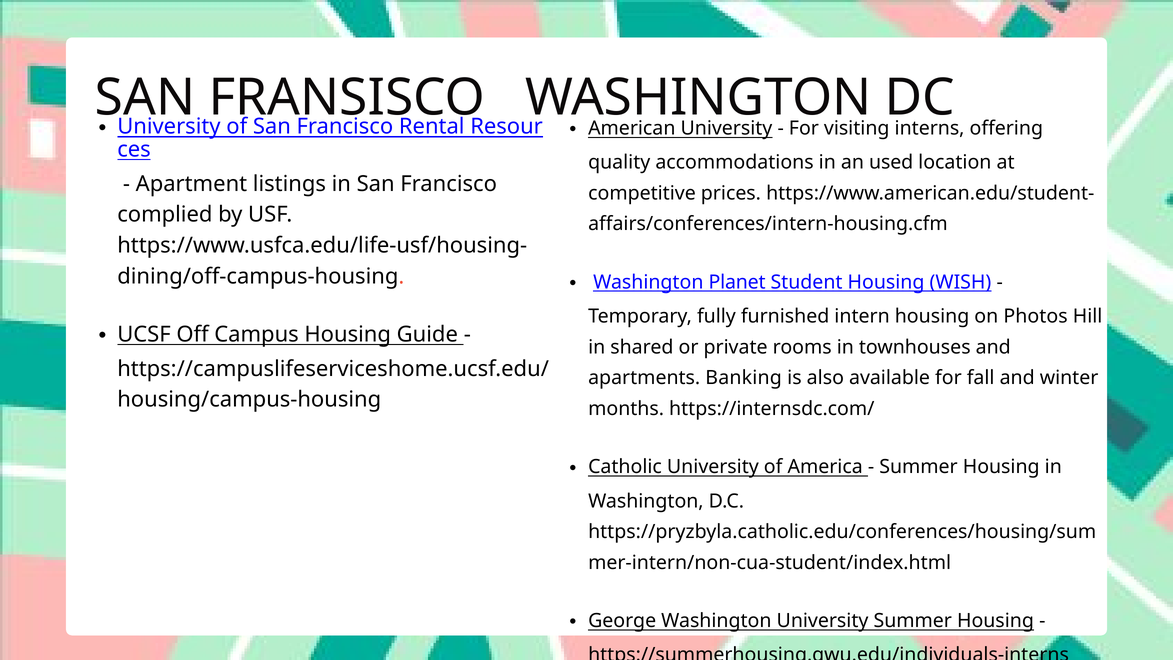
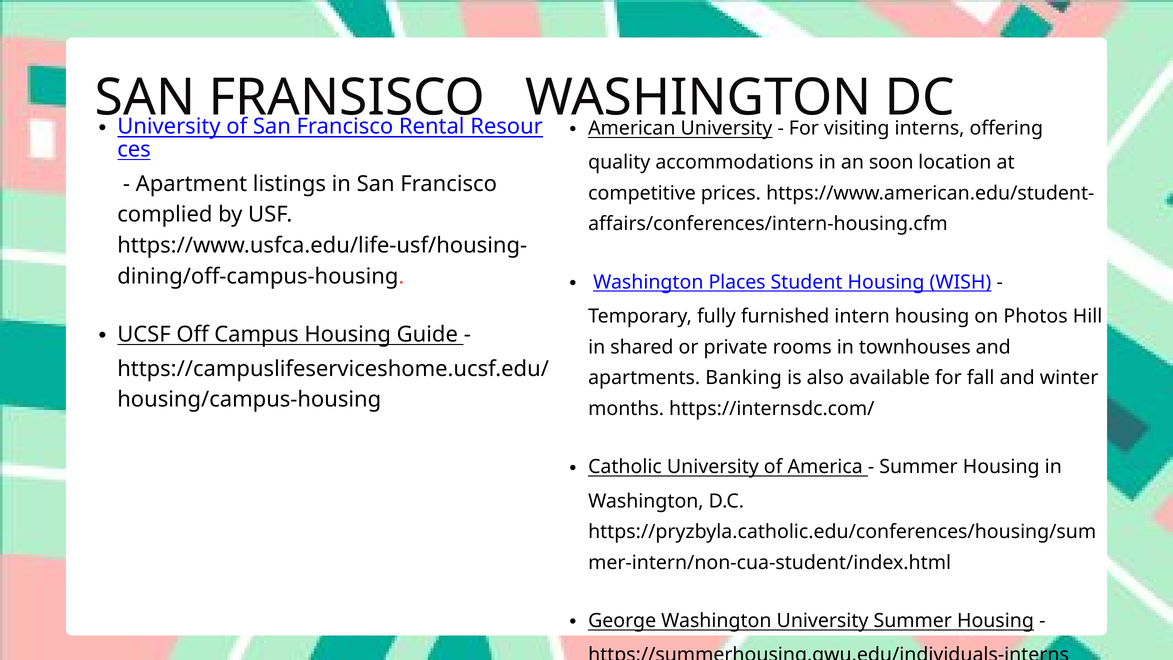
used: used -> soon
Planet: Planet -> Places
